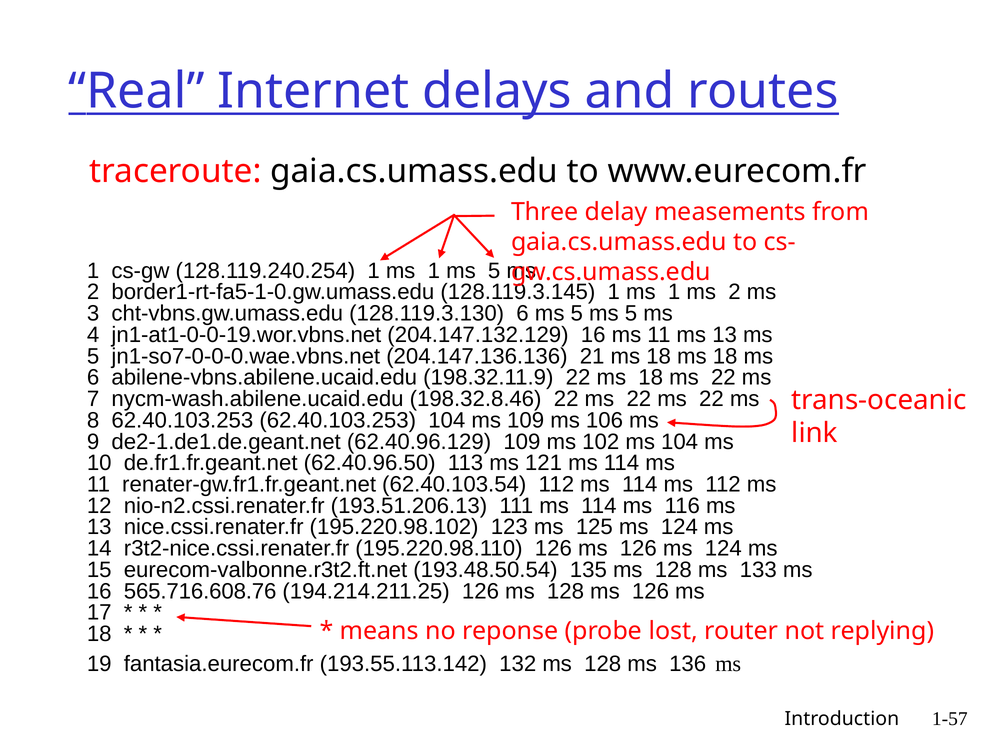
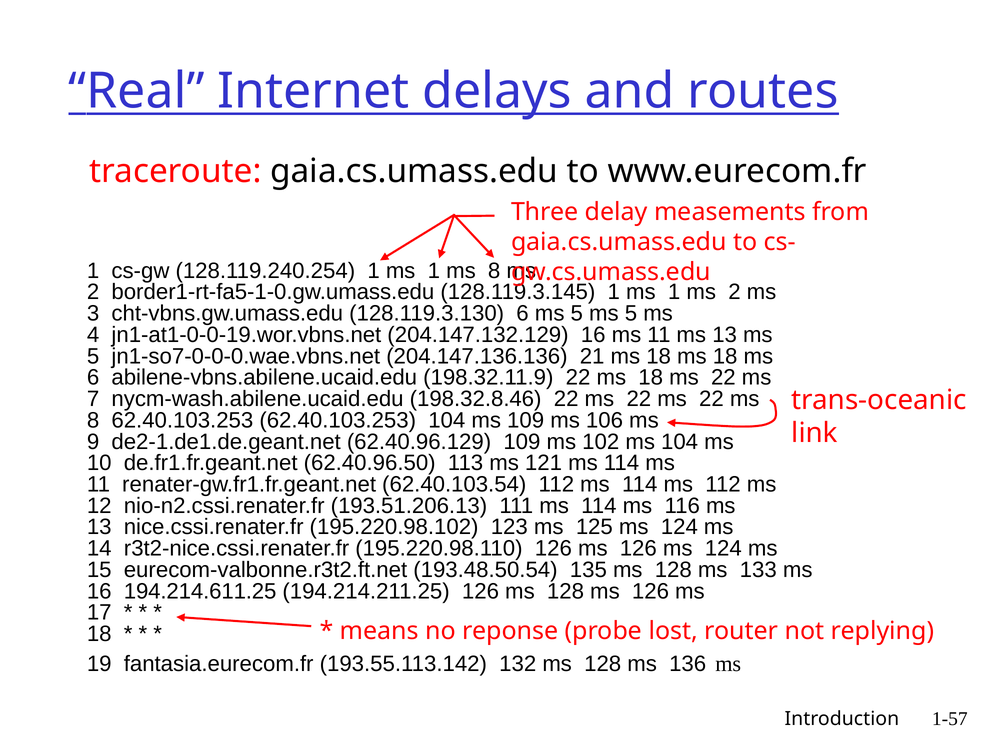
1 ms 5: 5 -> 8
565.716.608.76: 565.716.608.76 -> 194.214.611.25
